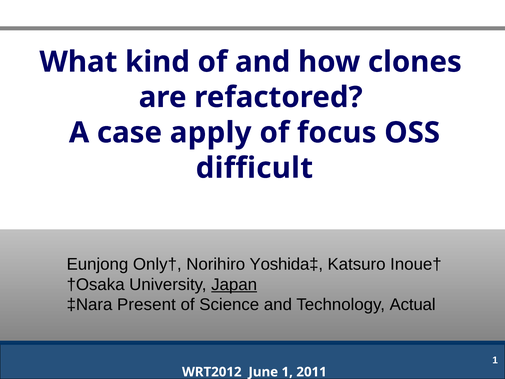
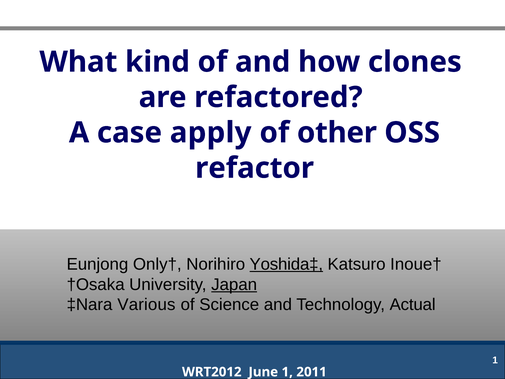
focus: focus -> other
difficult: difficult -> refactor
Yoshida‡ underline: none -> present
Present: Present -> Various
